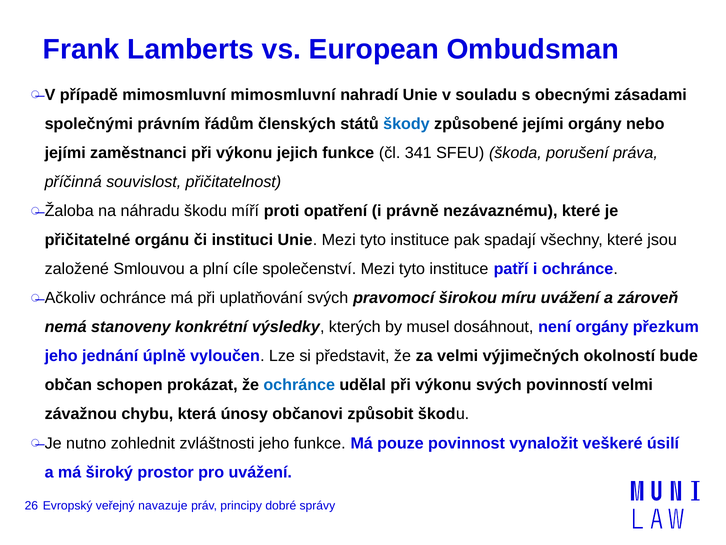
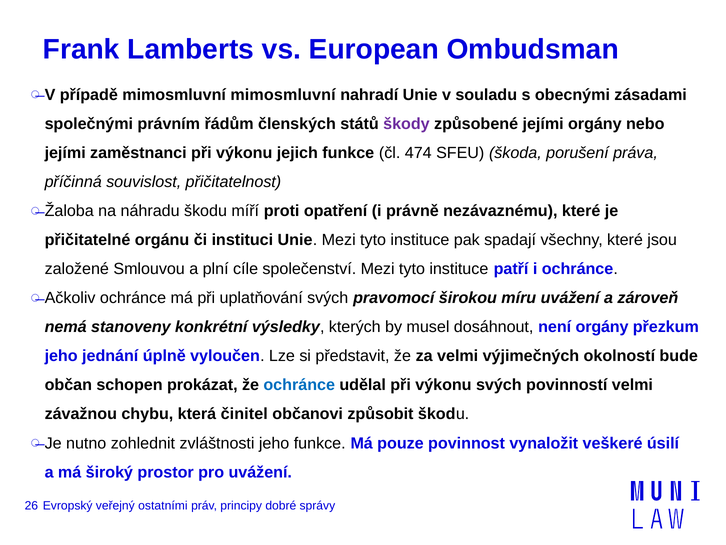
škody colour: blue -> purple
341: 341 -> 474
únosy: únosy -> činitel
navazuje: navazuje -> ostatními
